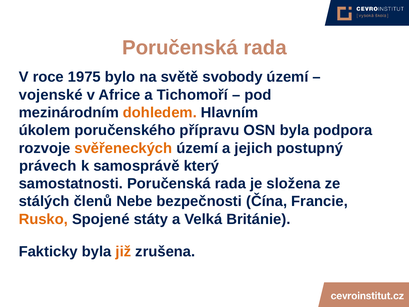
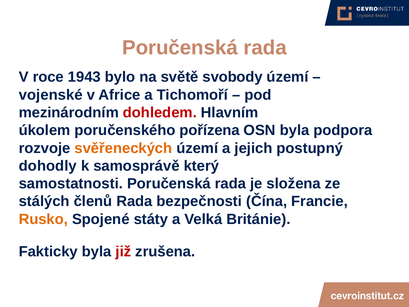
1975: 1975 -> 1943
dohledem colour: orange -> red
přípravu: přípravu -> pořízena
právech: právech -> dohodly
členů Nebe: Nebe -> Rada
již colour: orange -> red
